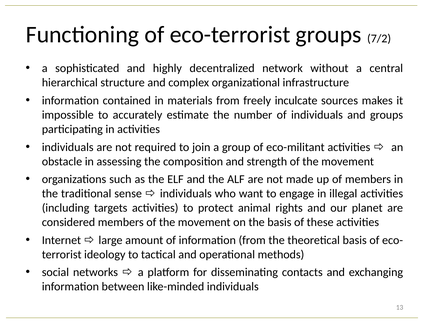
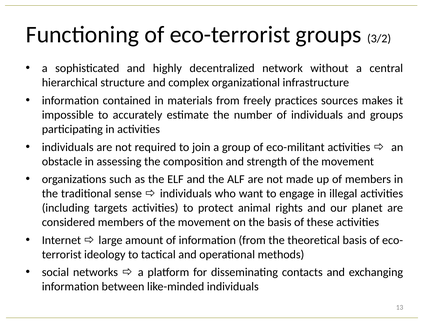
7/2: 7/2 -> 3/2
inculcate: inculcate -> practices
